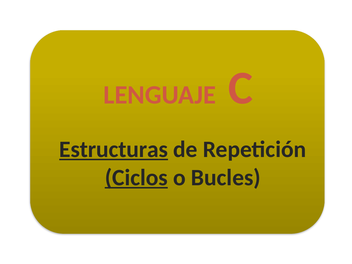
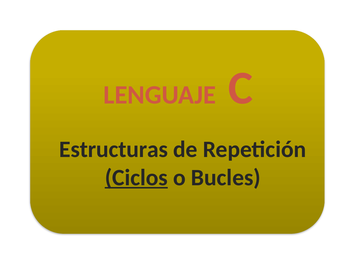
Estructuras underline: present -> none
